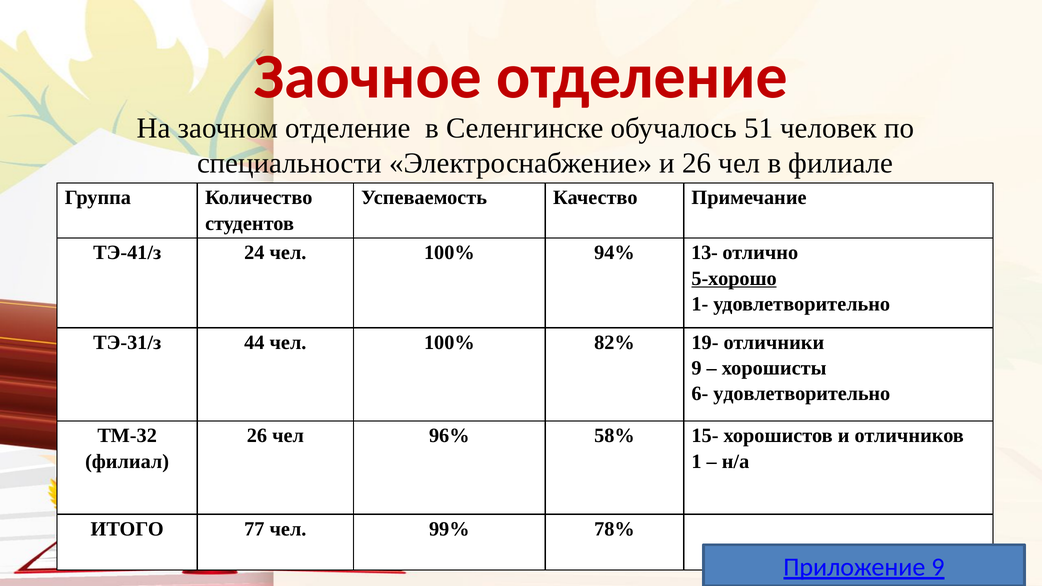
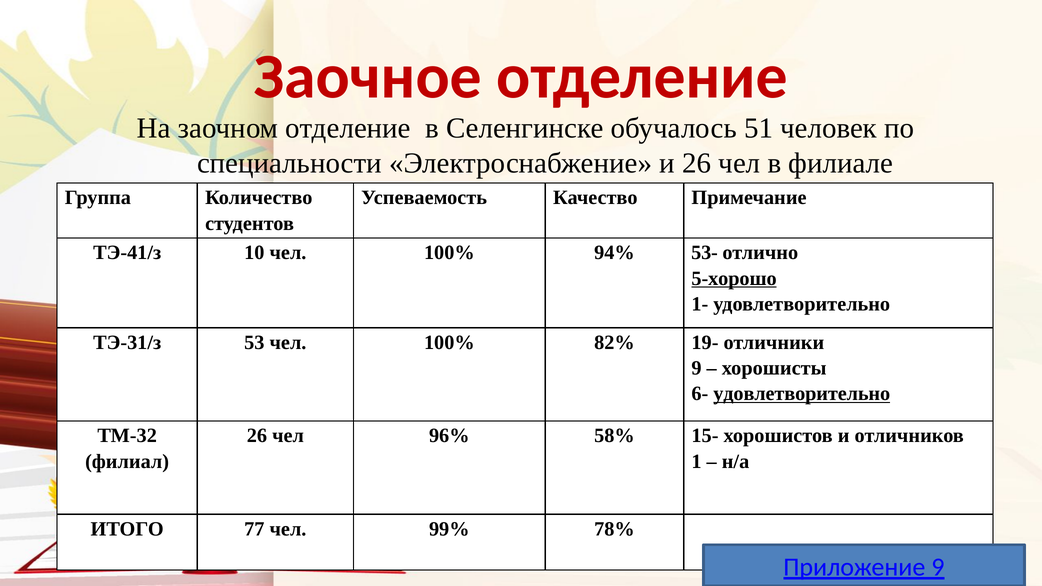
24: 24 -> 10
13-: 13- -> 53-
44: 44 -> 53
удовлетворительно at (802, 394) underline: none -> present
